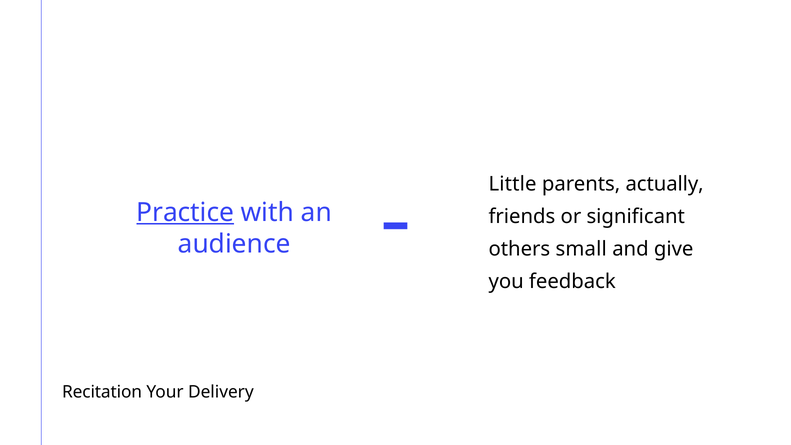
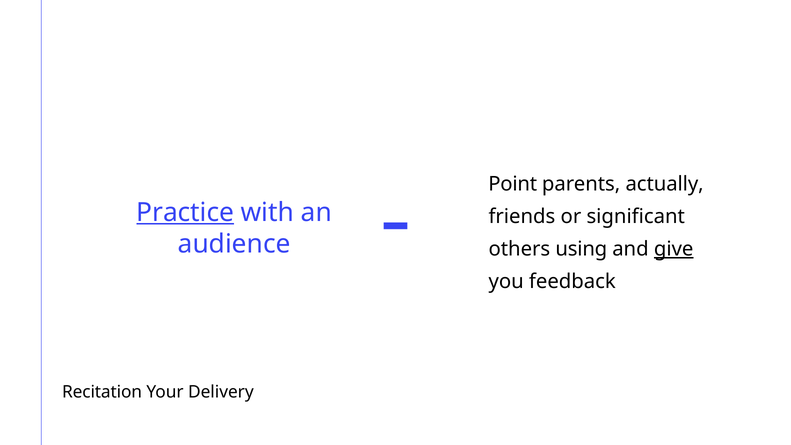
Little: Little -> Point
small: small -> using
give underline: none -> present
